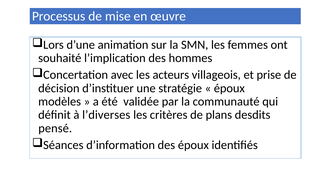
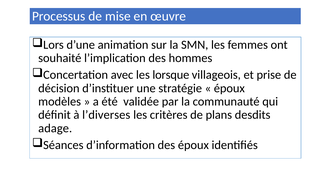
acteurs: acteurs -> lorsque
pensé: pensé -> adage
